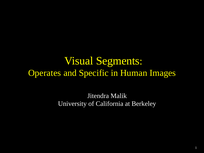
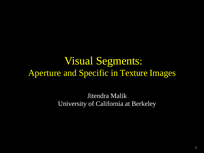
Operates: Operates -> Aperture
Human: Human -> Texture
